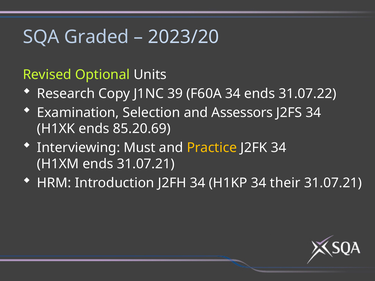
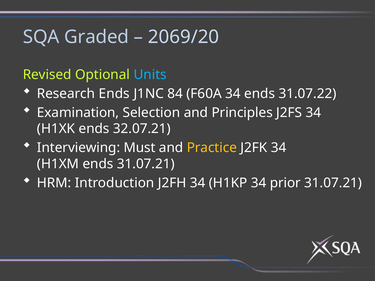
2023/20: 2023/20 -> 2069/20
Units colour: white -> light blue
Research Copy: Copy -> Ends
39: 39 -> 84
Assessors: Assessors -> Principles
85.20.69: 85.20.69 -> 32.07.21
their: their -> prior
